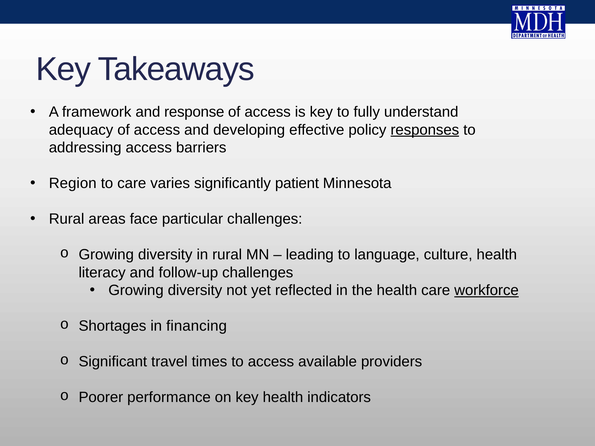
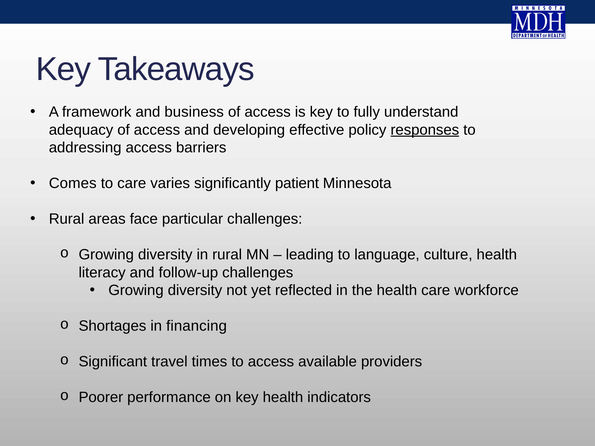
response: response -> business
Region: Region -> Comes
workforce underline: present -> none
